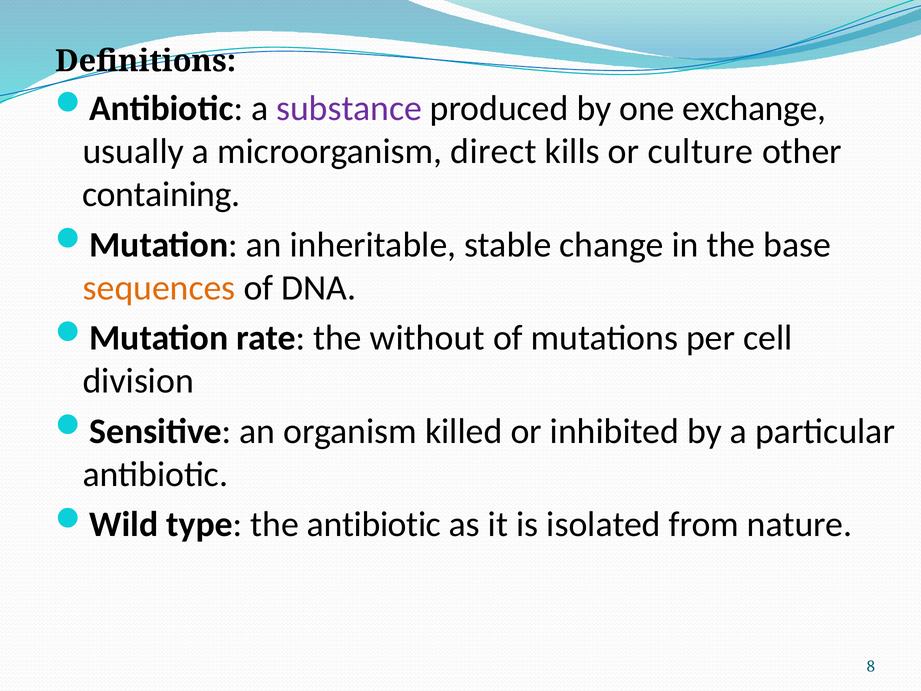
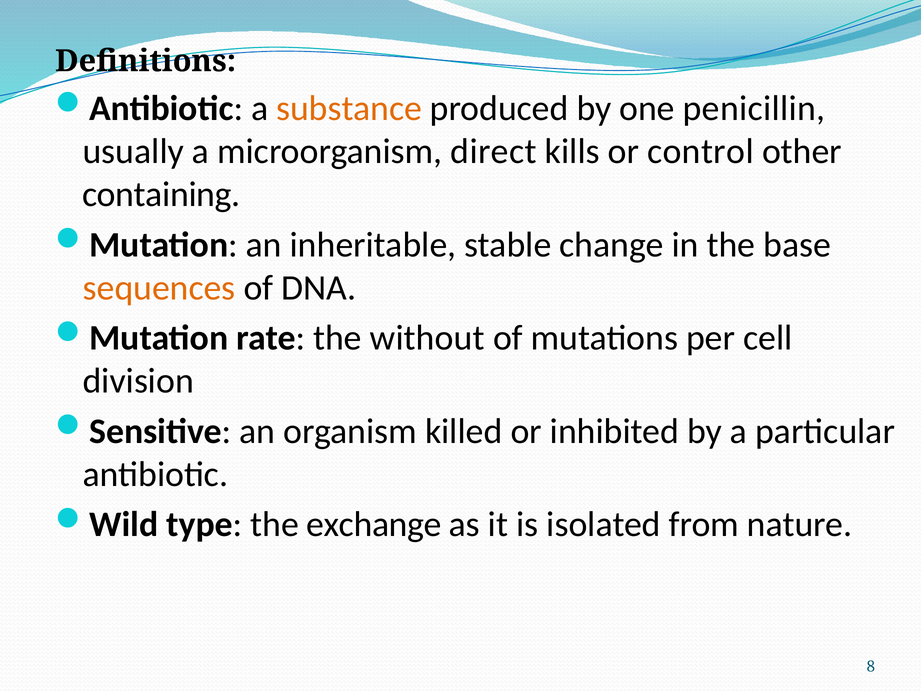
substance colour: purple -> orange
exchange: exchange -> penicillin
culture: culture -> control
the antibiotic: antibiotic -> exchange
